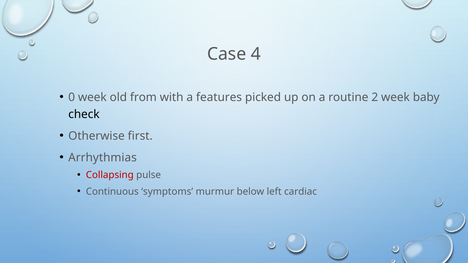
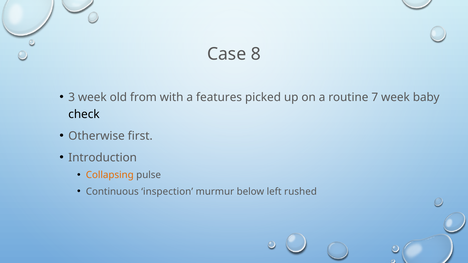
4: 4 -> 8
0: 0 -> 3
2: 2 -> 7
Arrhythmias: Arrhythmias -> Introduction
Collapsing colour: red -> orange
symptoms: symptoms -> inspection
cardiac: cardiac -> rushed
